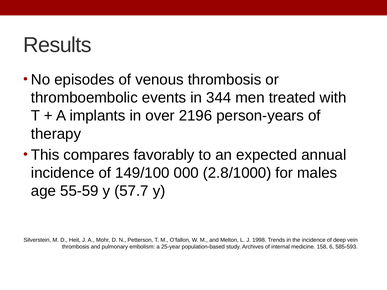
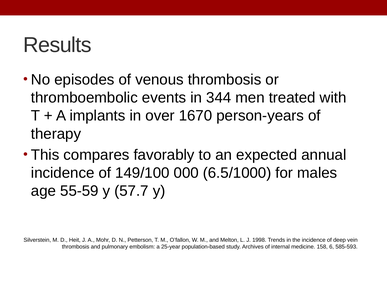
2196: 2196 -> 1670
2.8/1000: 2.8/1000 -> 6.5/1000
